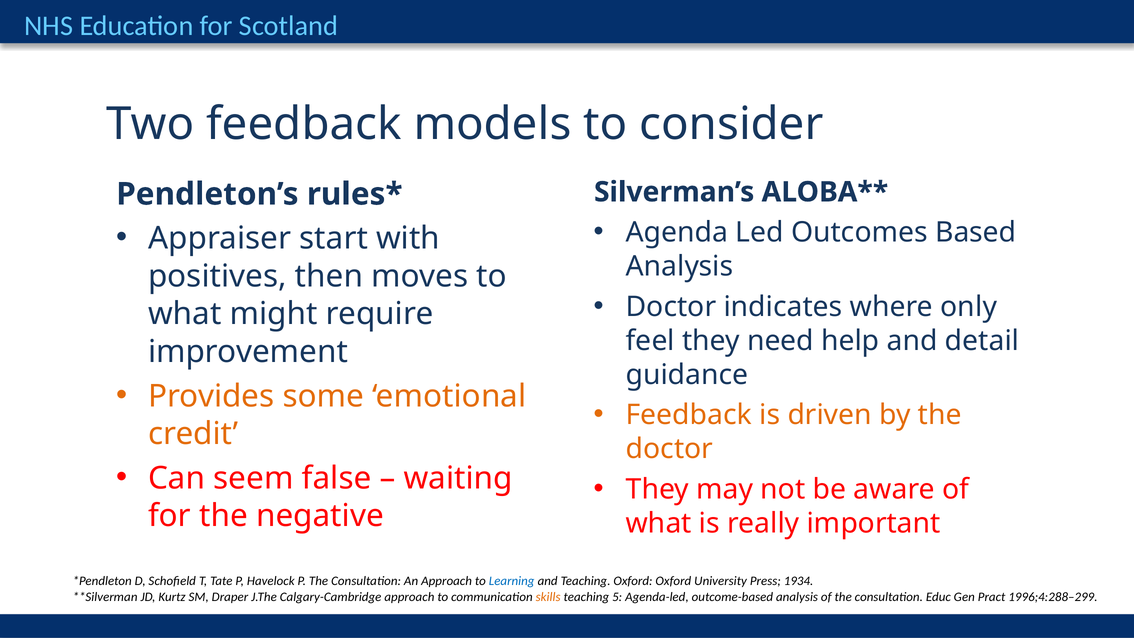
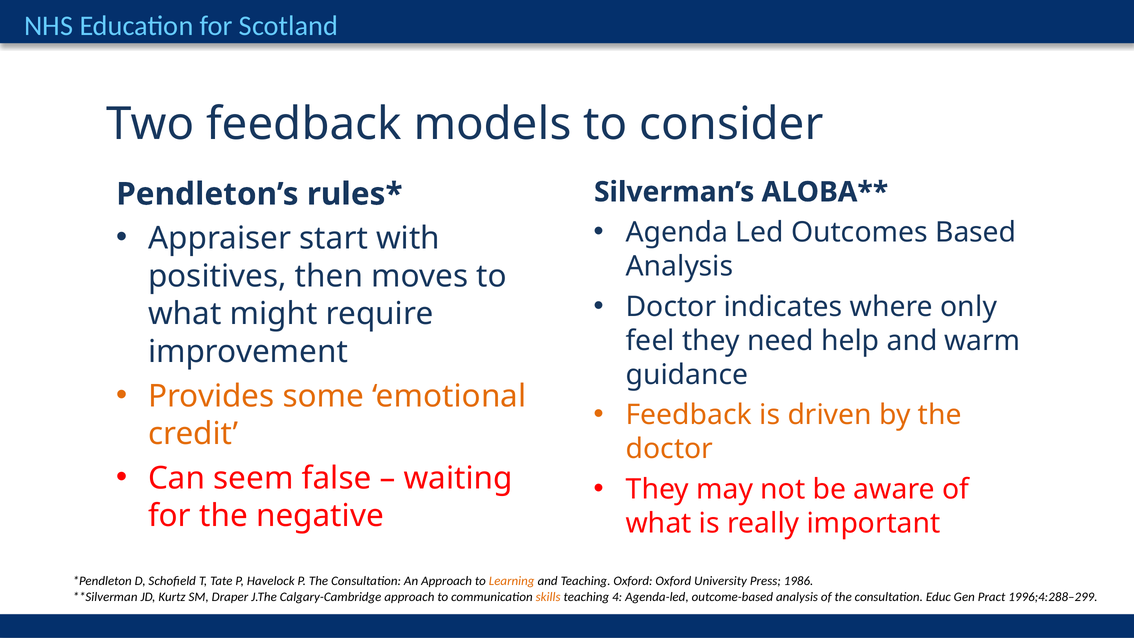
detail: detail -> warm
Learning colour: blue -> orange
1934: 1934 -> 1986
5: 5 -> 4
